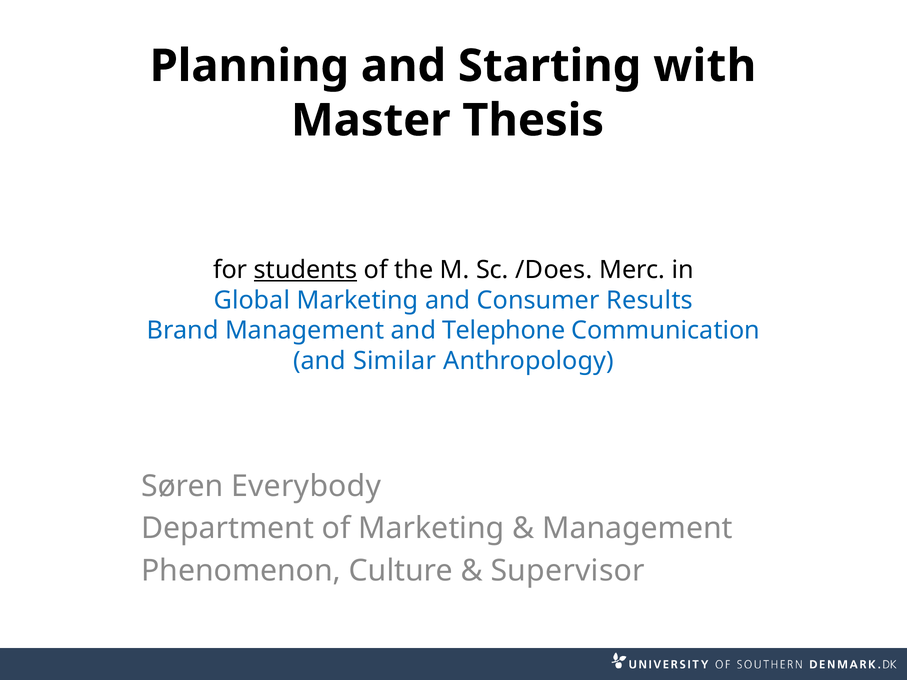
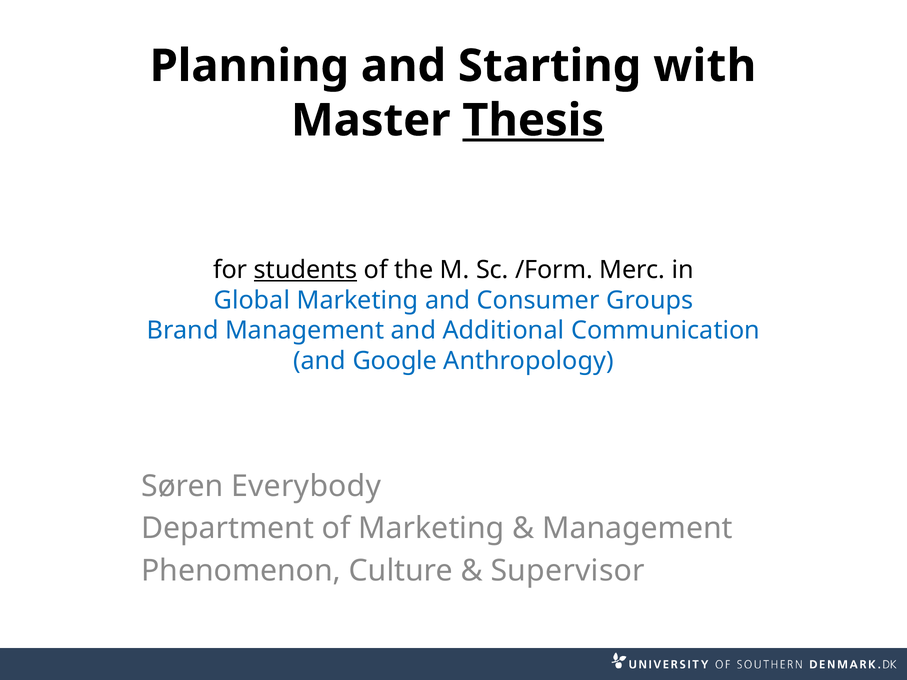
Thesis underline: none -> present
/Does: /Does -> /Form
Results: Results -> Groups
Telephone: Telephone -> Additional
Similar: Similar -> Google
